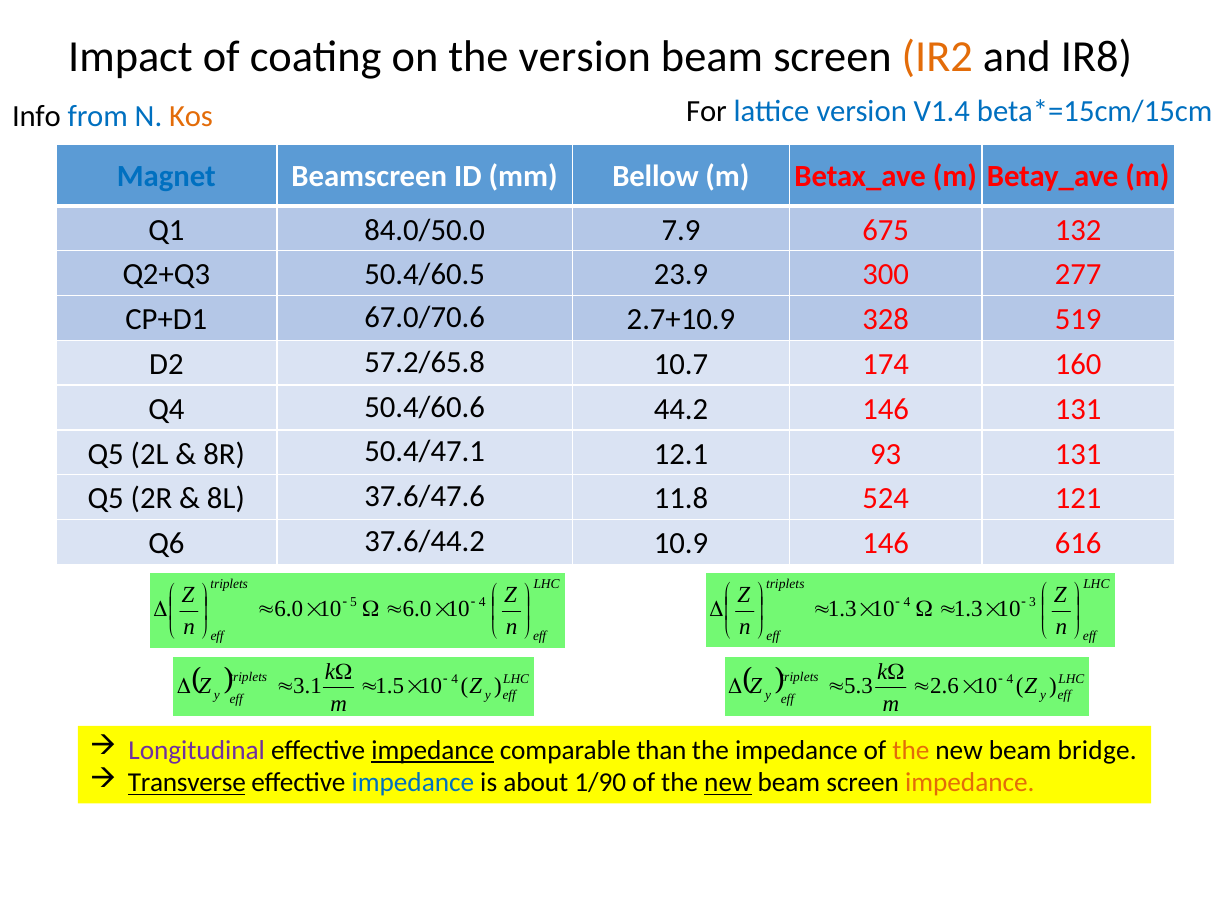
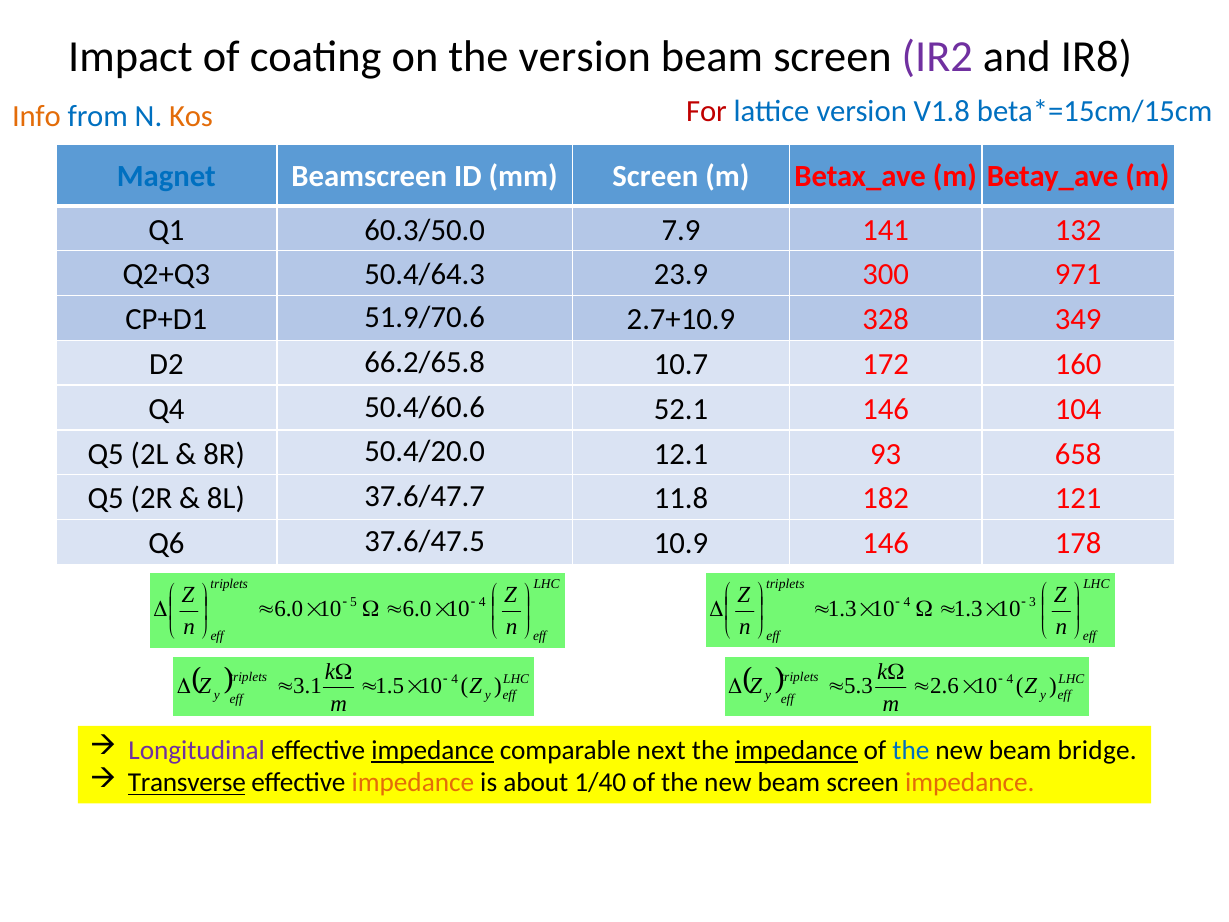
IR2 colour: orange -> purple
For colour: black -> red
V1.4: V1.4 -> V1.8
Info colour: black -> orange
mm Bellow: Bellow -> Screen
84.0/50.0: 84.0/50.0 -> 60.3/50.0
675: 675 -> 141
50.4/60.5: 50.4/60.5 -> 50.4/64.3
277: 277 -> 971
67.0/70.6: 67.0/70.6 -> 51.9/70.6
519: 519 -> 349
57.2/65.8: 57.2/65.8 -> 66.2/65.8
174: 174 -> 172
44.2: 44.2 -> 52.1
146 131: 131 -> 104
50.4/47.1: 50.4/47.1 -> 50.4/20.0
93 131: 131 -> 658
37.6/47.6: 37.6/47.6 -> 37.6/47.7
524: 524 -> 182
37.6/44.2: 37.6/44.2 -> 37.6/47.5
616: 616 -> 178
than: than -> next
impedance at (796, 750) underline: none -> present
the at (911, 750) colour: orange -> blue
impedance at (413, 783) colour: blue -> orange
1/90: 1/90 -> 1/40
new at (728, 783) underline: present -> none
